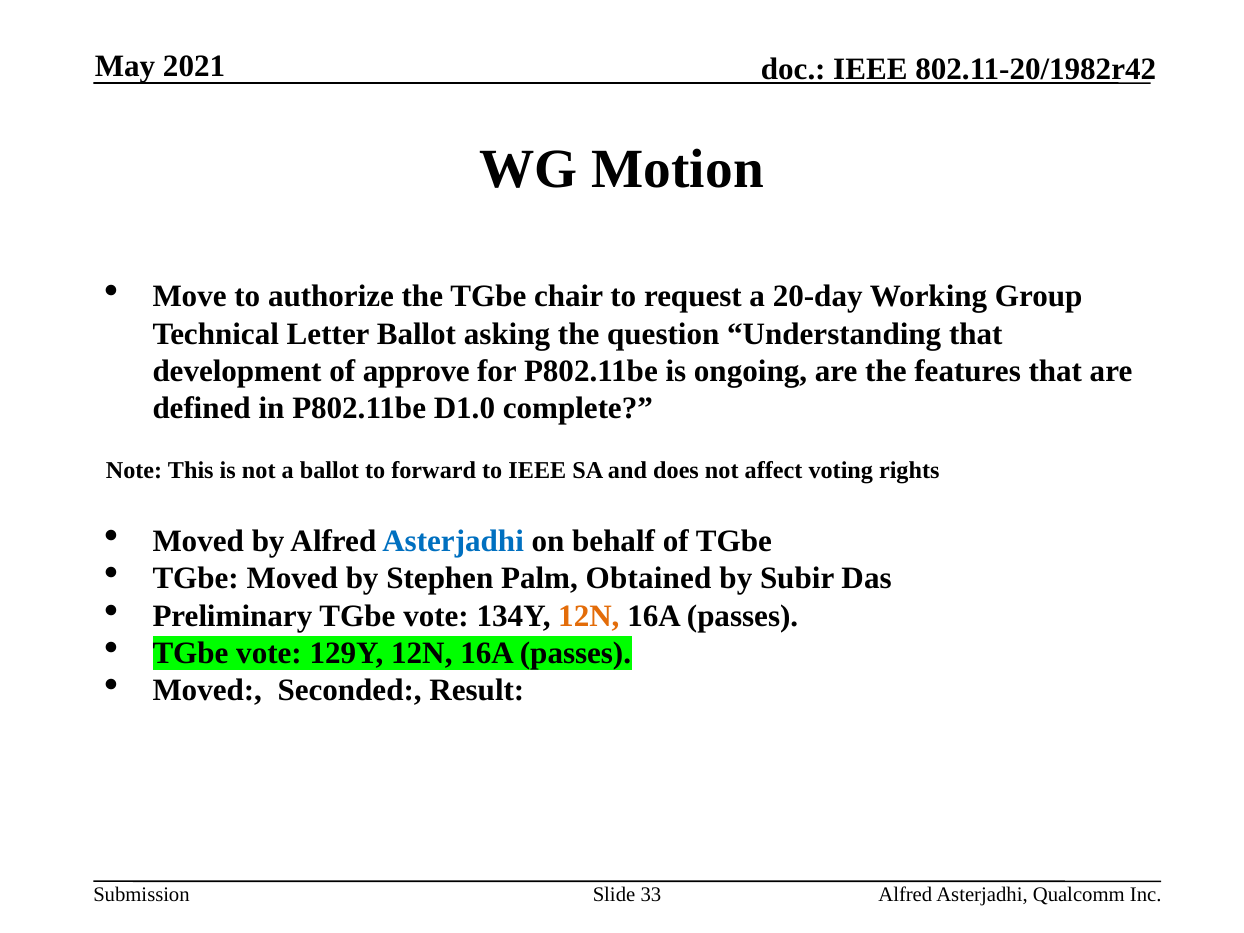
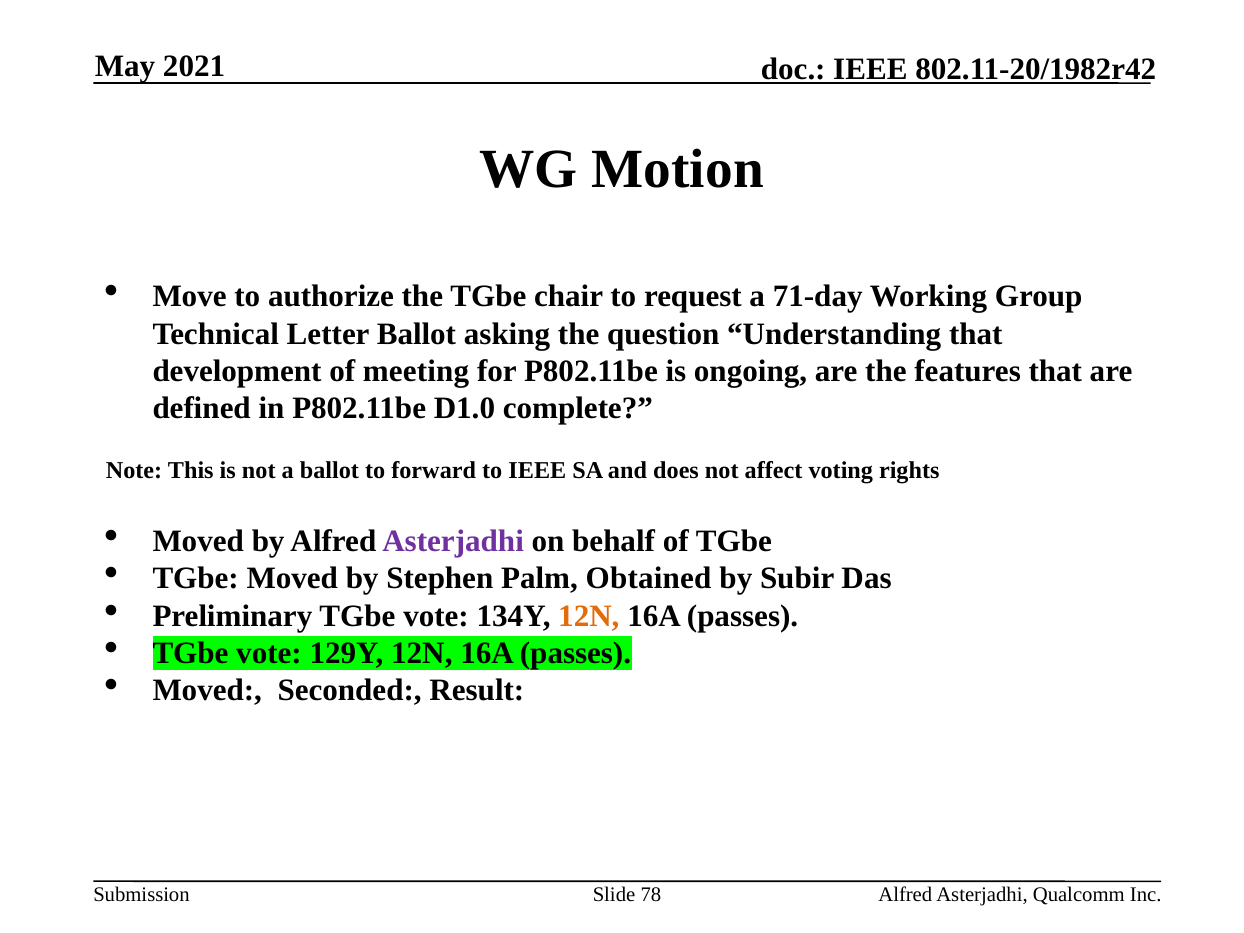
20-day: 20-day -> 71-day
approve: approve -> meeting
Asterjadhi at (453, 541) colour: blue -> purple
33: 33 -> 78
